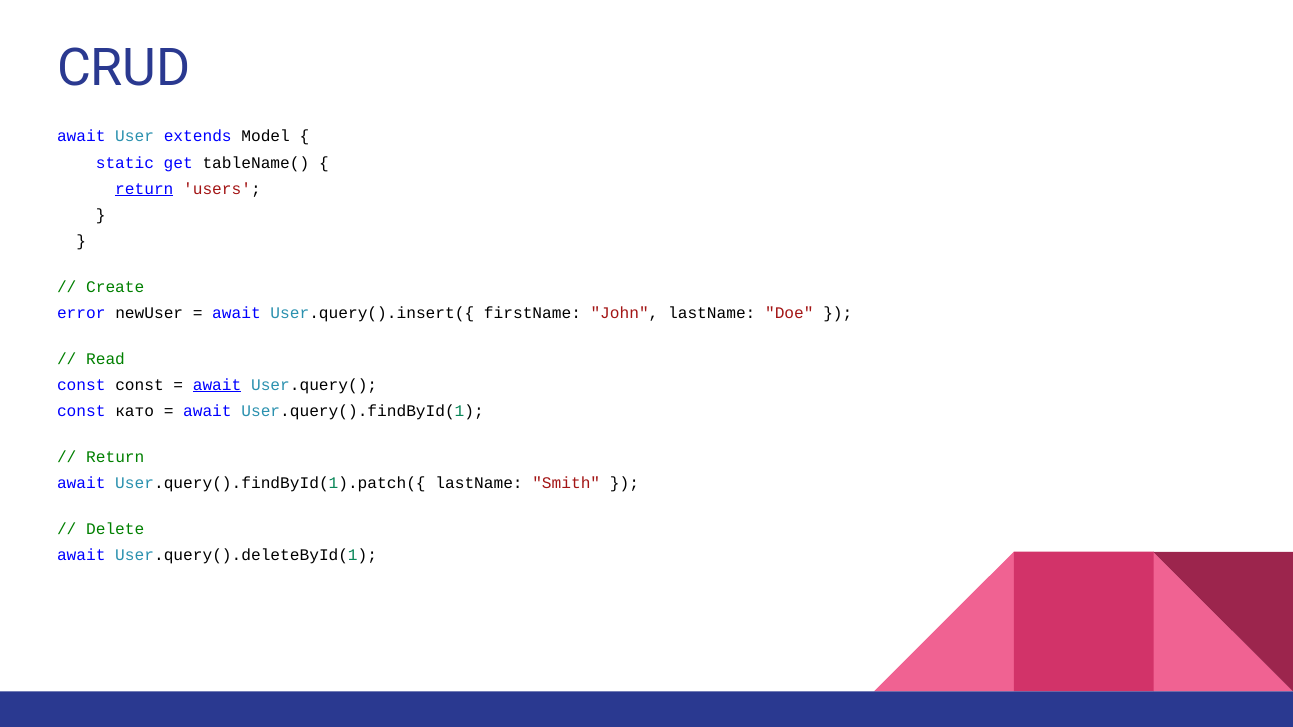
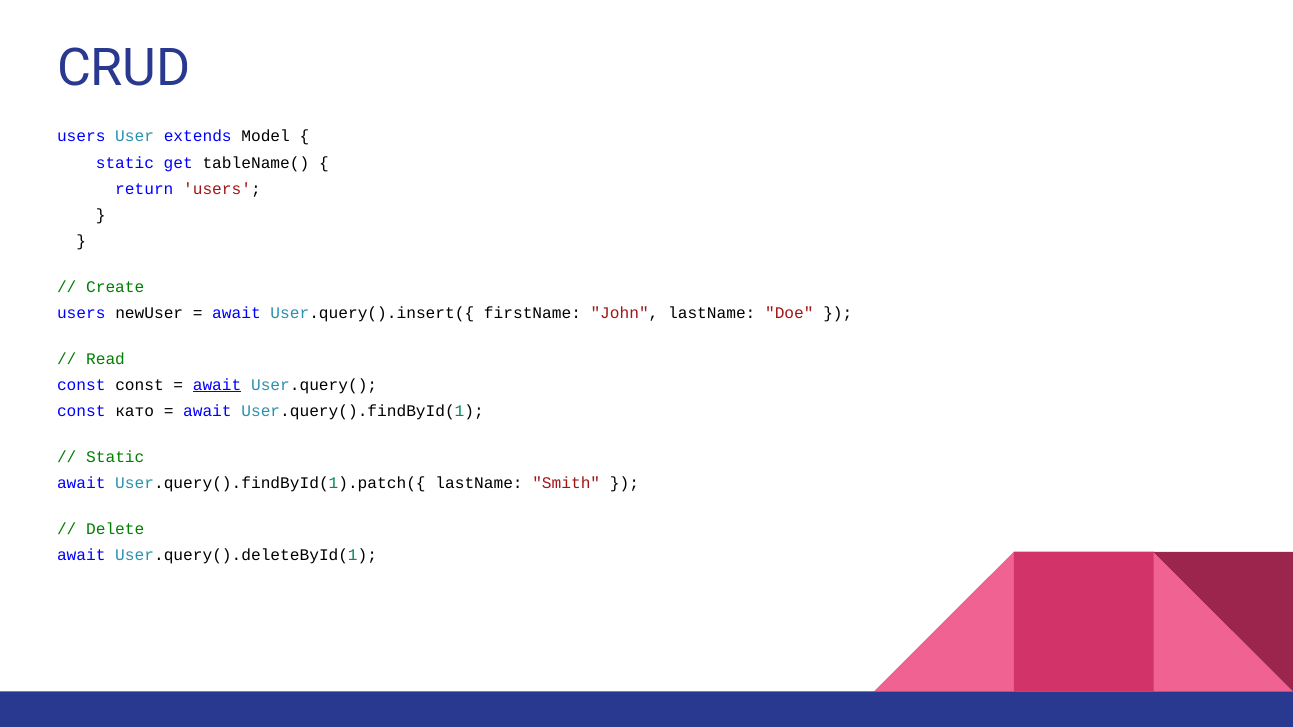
await at (81, 137): await -> users
return at (144, 189) underline: present -> none
error at (81, 313): error -> users
Return at (115, 457): Return -> Static
